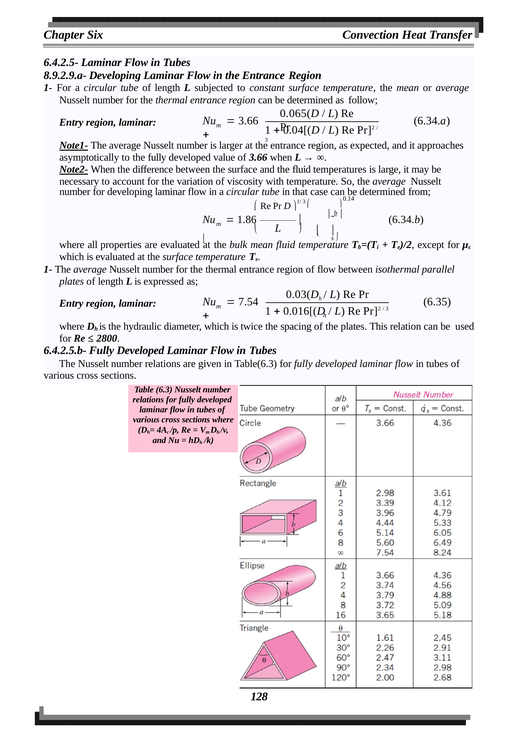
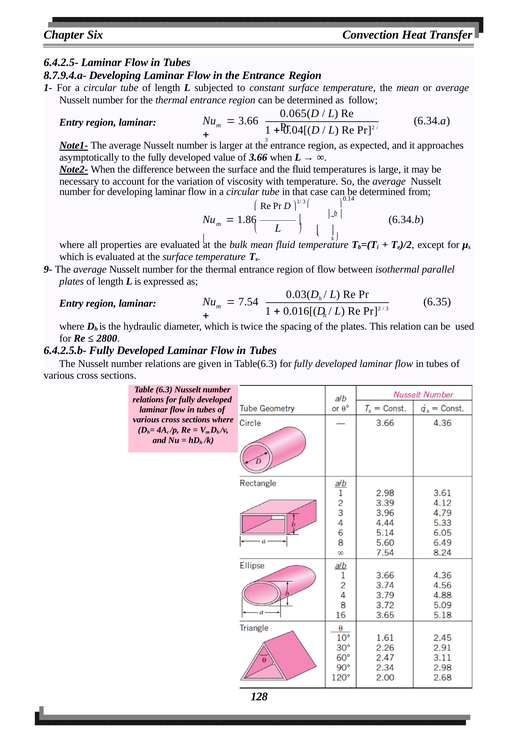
8.9.2.9.a-: 8.9.2.9.a- -> 8.7.9.4.a-
1- at (48, 269): 1- -> 9-
